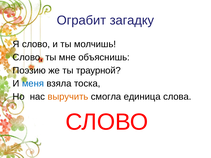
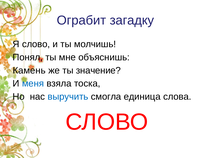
Слово at (28, 57): Слово -> Понял
Поэзию: Поэзию -> Камень
траурной: траурной -> значение
выручить colour: orange -> blue
